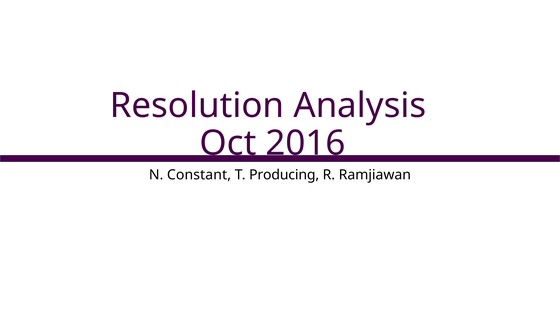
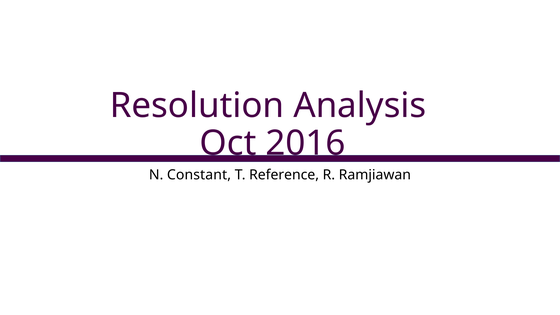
Producing: Producing -> Reference
